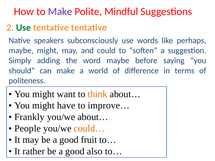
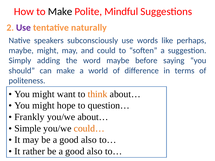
Make at (60, 12) colour: purple -> black
Use at (24, 28) colour: green -> purple
tentative tentative: tentative -> naturally
have: have -> hope
improve…: improve… -> question…
People: People -> Simple
fruit at (89, 140): fruit -> also
